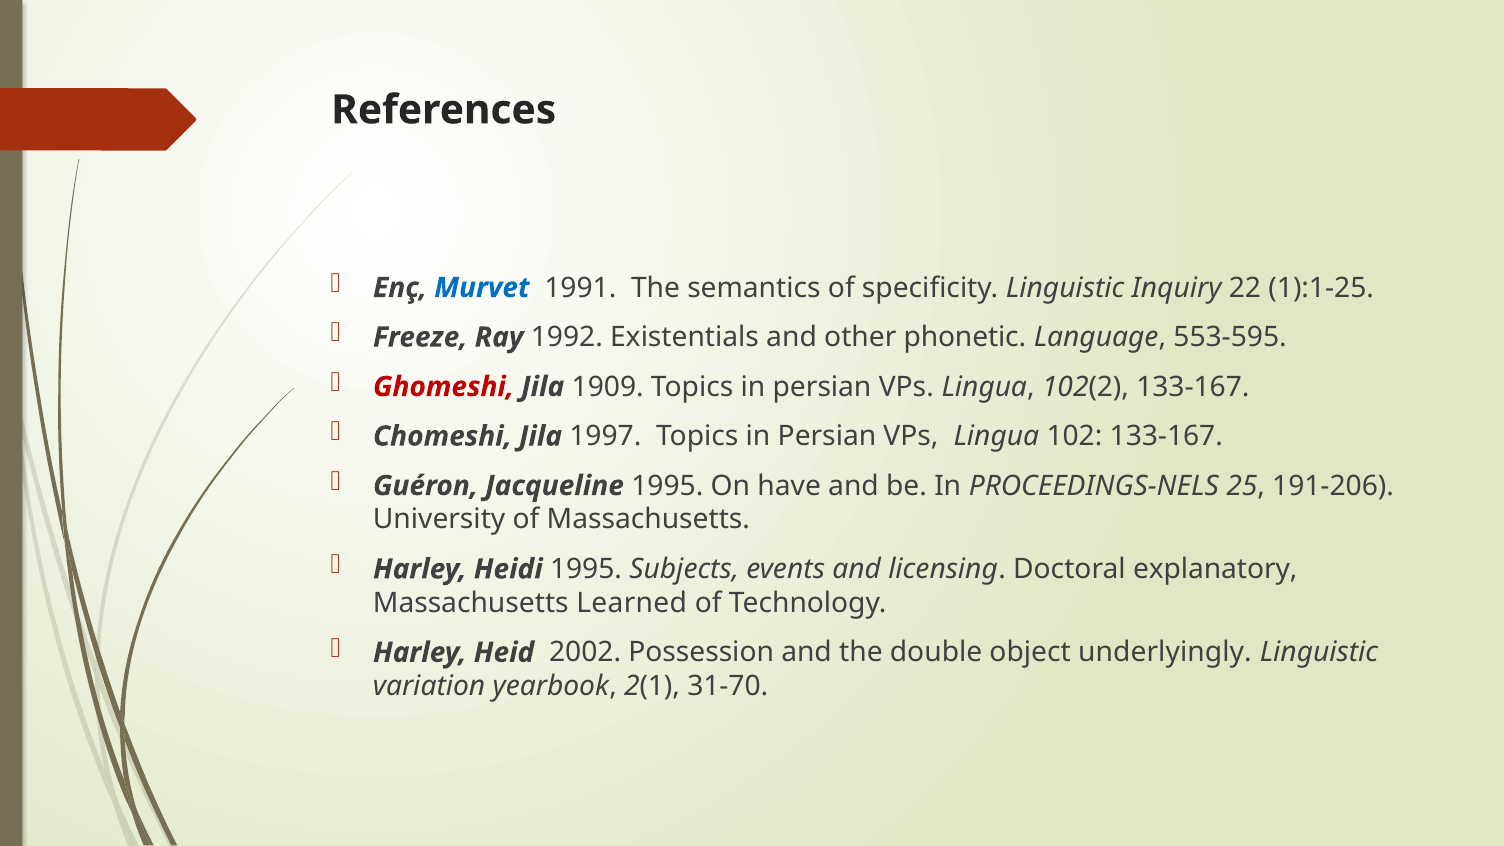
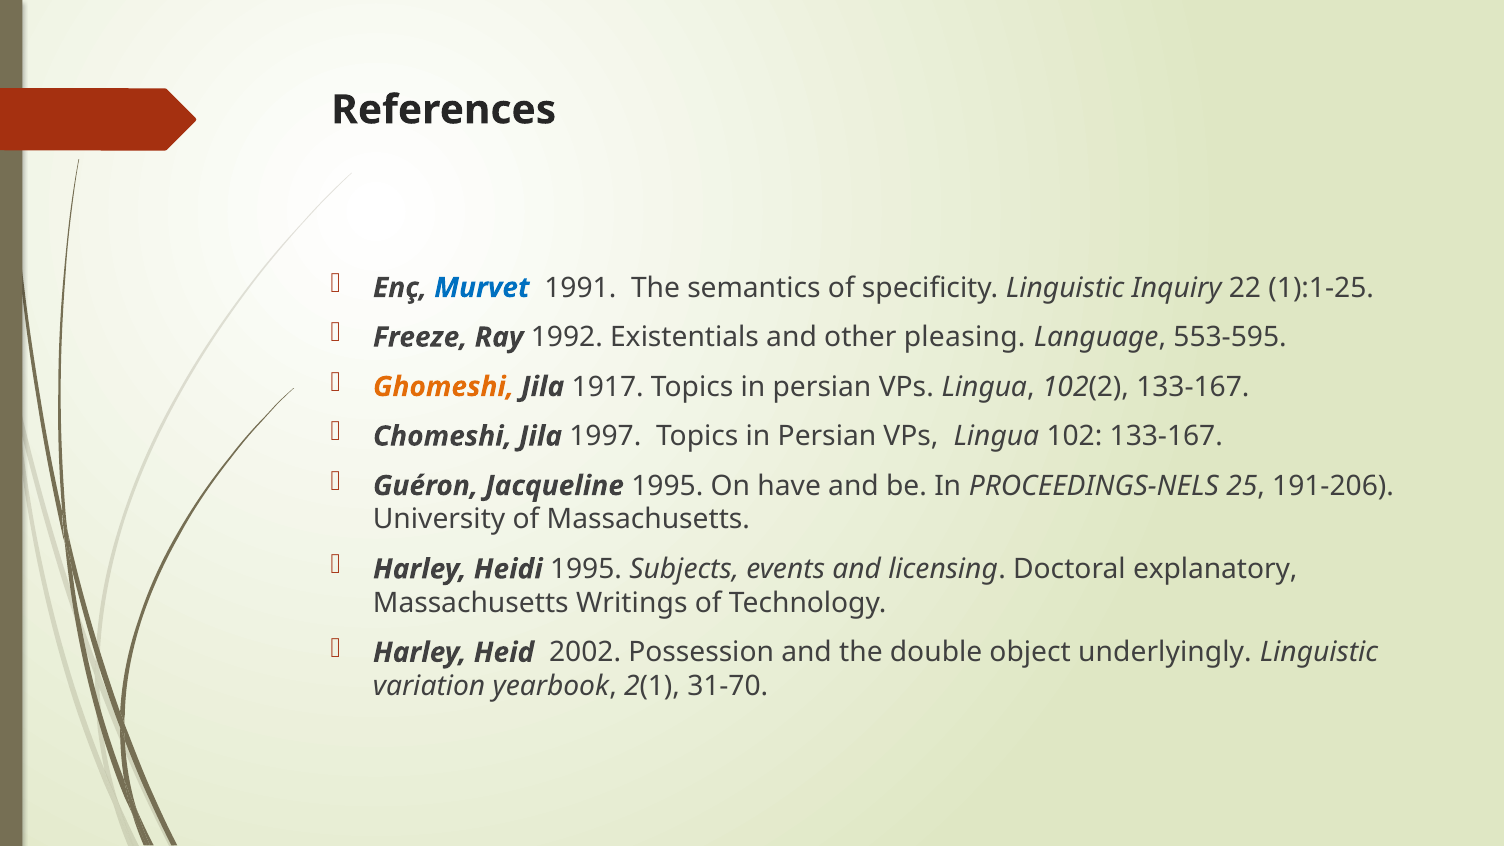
phonetic: phonetic -> pleasing
Ghomeshi colour: red -> orange
1909: 1909 -> 1917
Learned: Learned -> Writings
